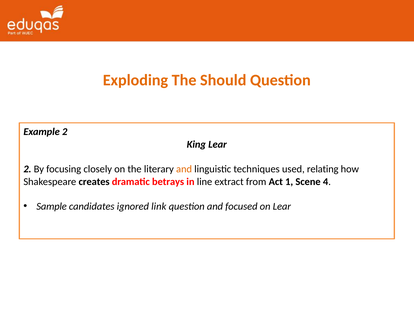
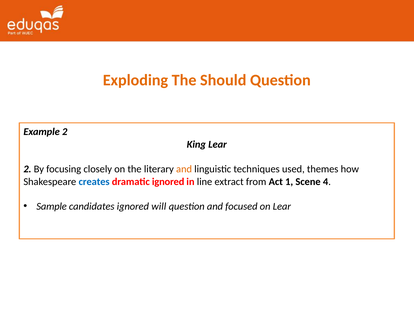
relating: relating -> themes
creates colour: black -> blue
dramatic betrays: betrays -> ignored
link: link -> will
